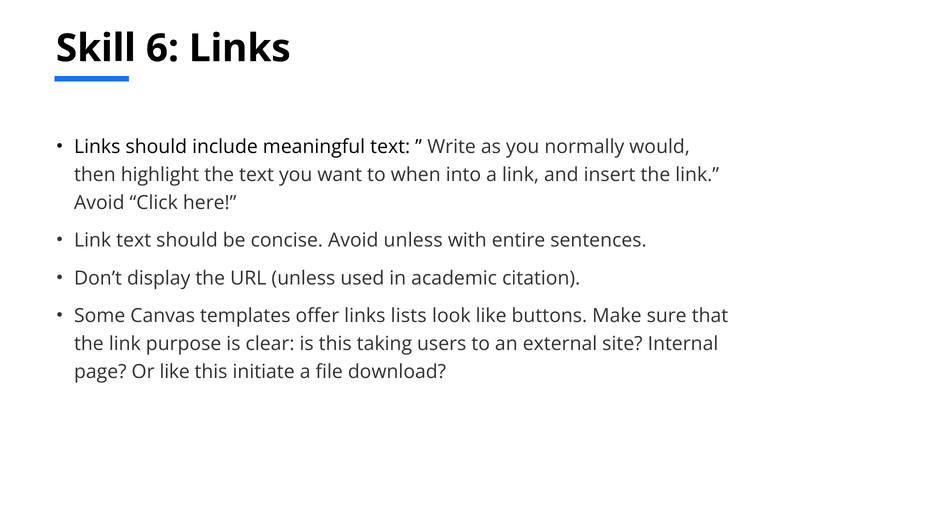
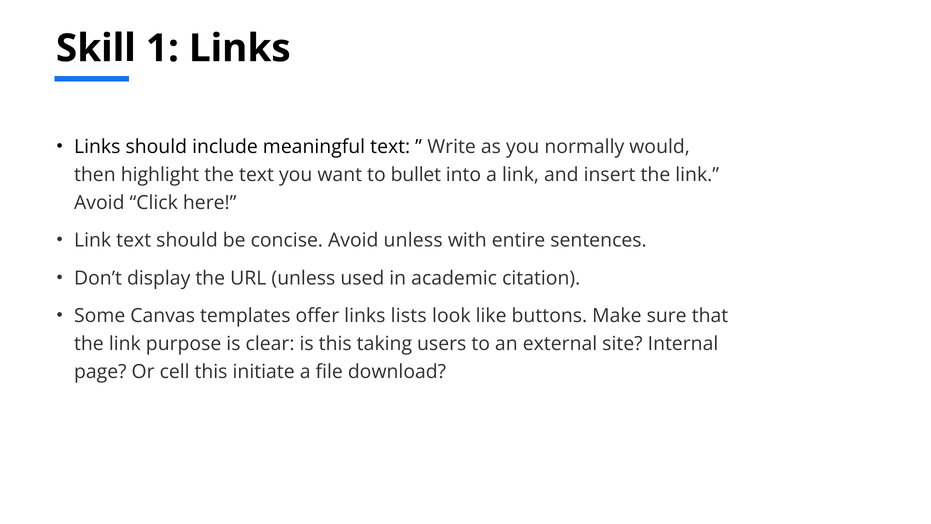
6: 6 -> 1
when: when -> bullet
Or like: like -> cell
